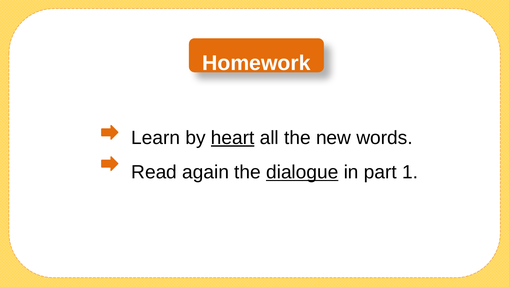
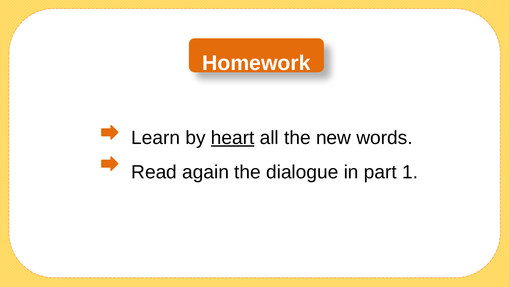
dialogue underline: present -> none
